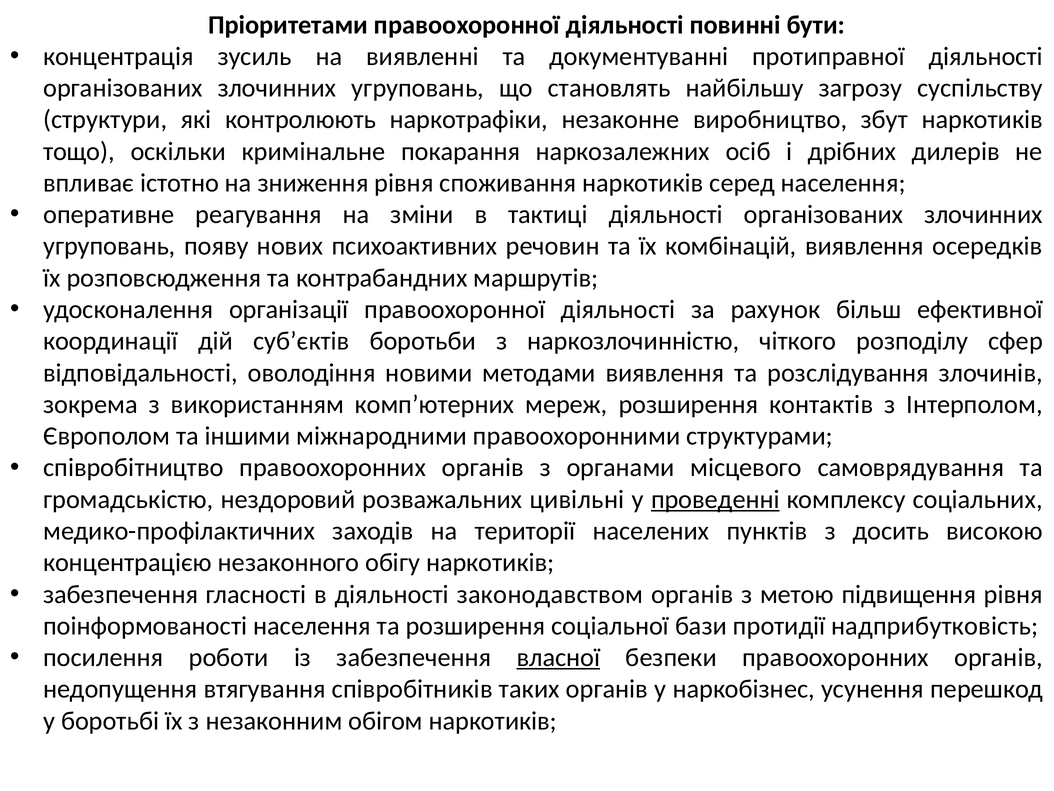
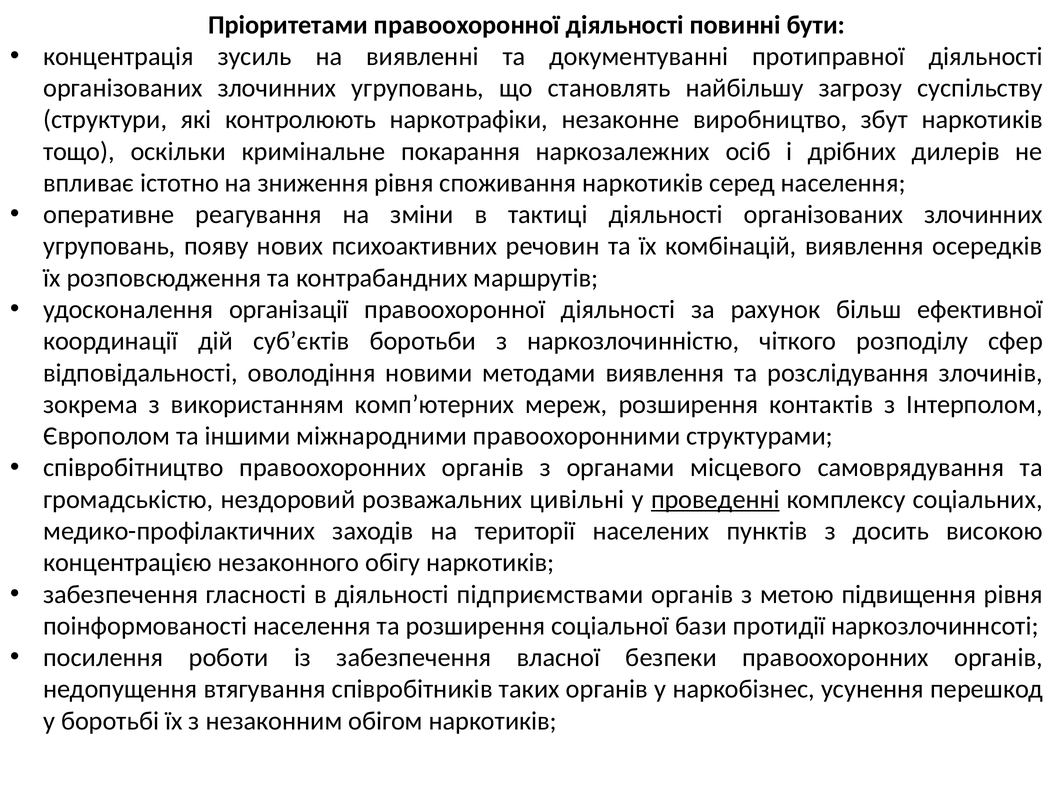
законодавством: законодавством -> підприємствами
надприбутковість: надприбутковість -> наркозлочиннсоті
власної underline: present -> none
